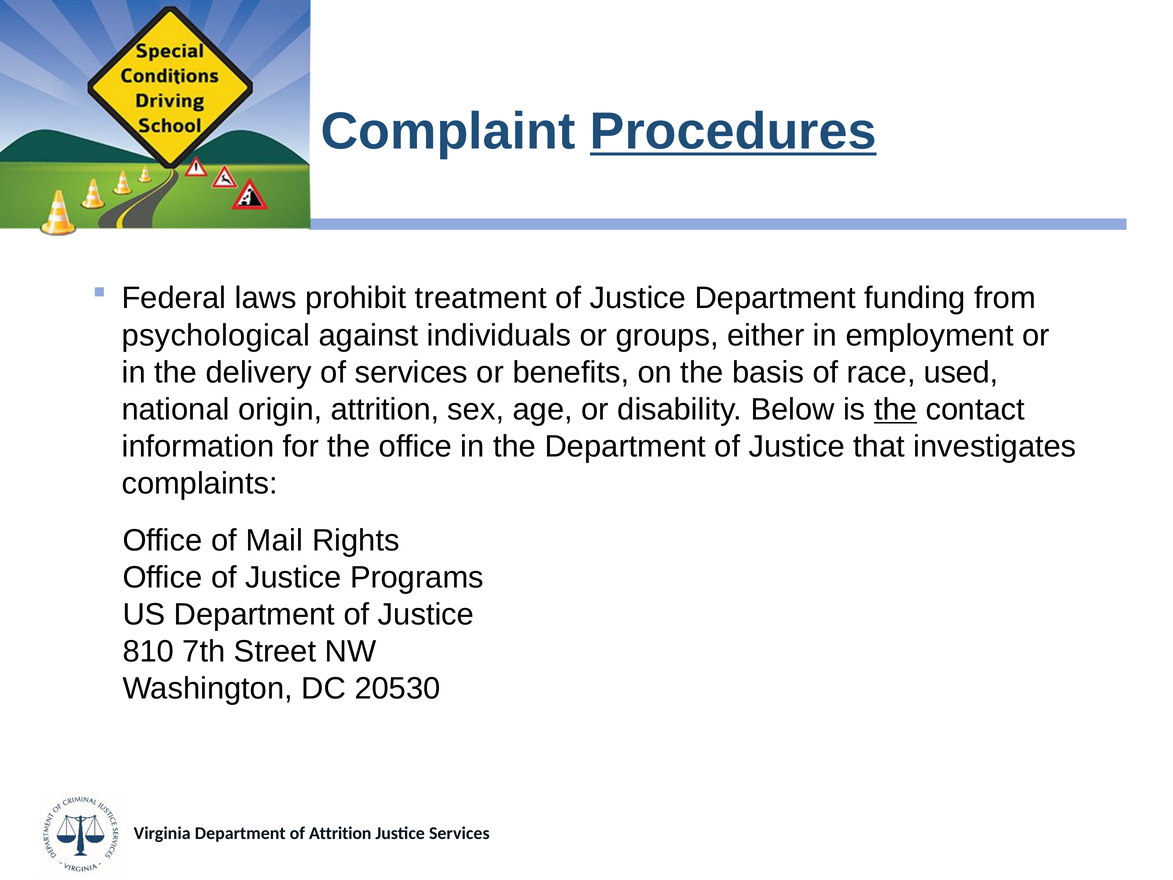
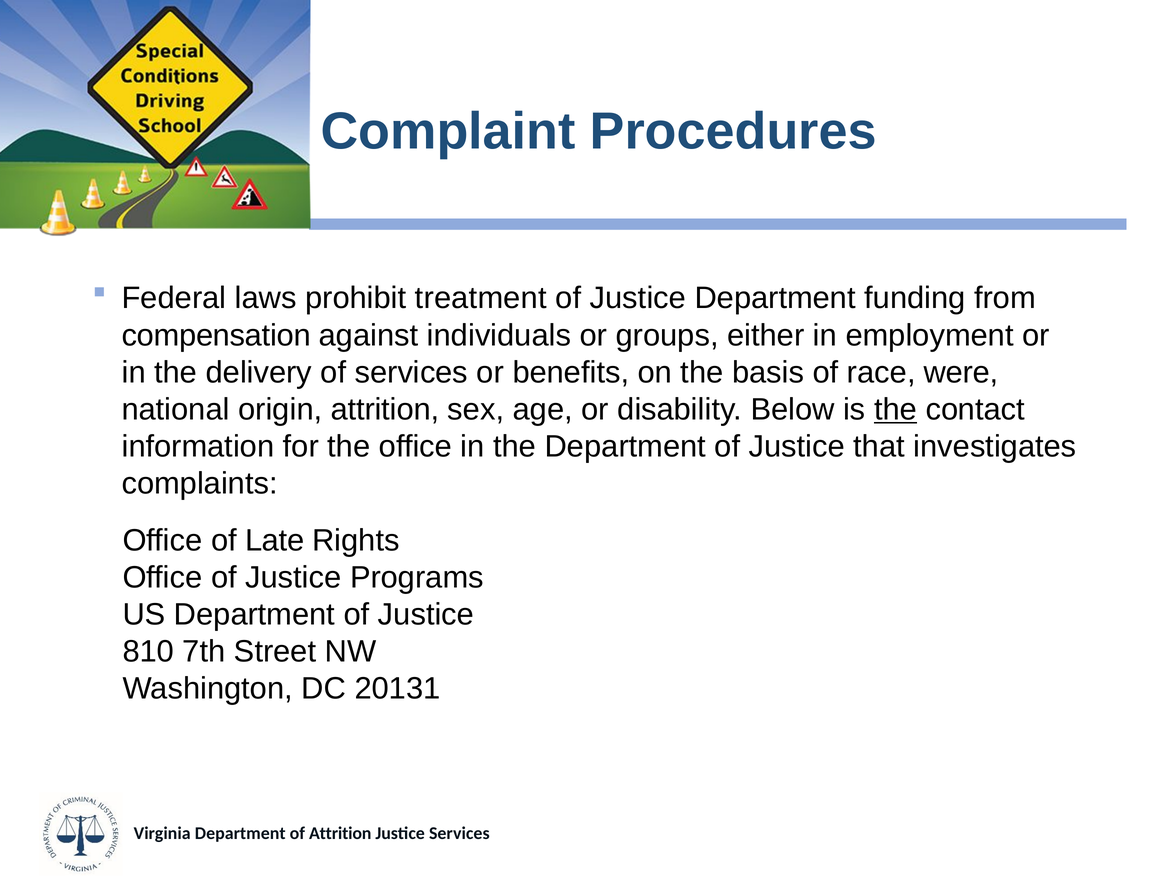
Procedures underline: present -> none
psychological: psychological -> compensation
used: used -> were
Mail: Mail -> Late
20530: 20530 -> 20131
